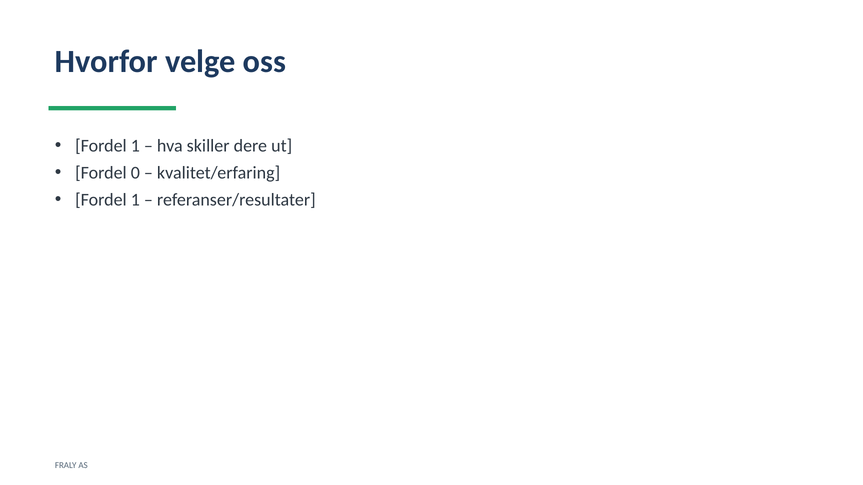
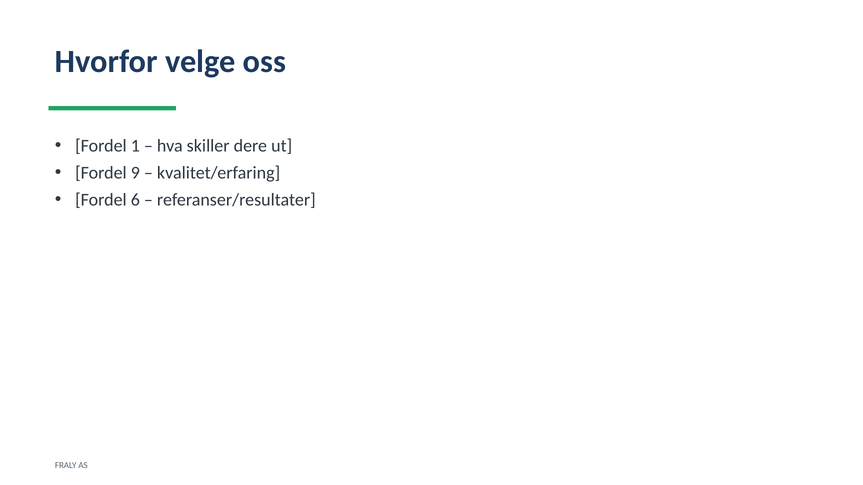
0: 0 -> 9
1 at (135, 200): 1 -> 6
